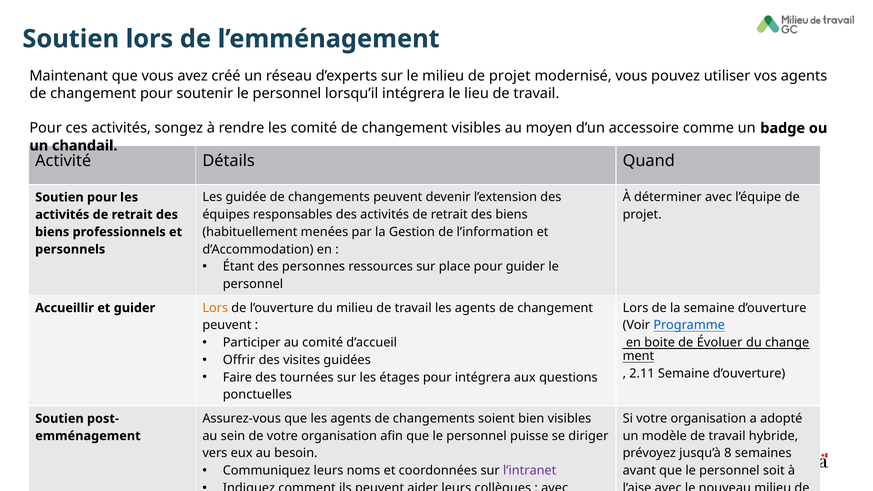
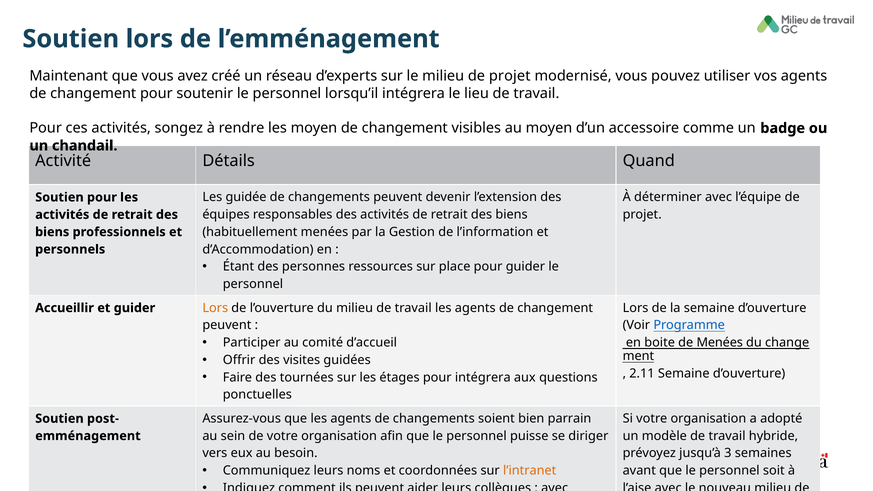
les comité: comité -> moyen
de Évoluer: Évoluer -> Menées
bien visibles: visibles -> parrain
8: 8 -> 3
l’intranet colour: purple -> orange
